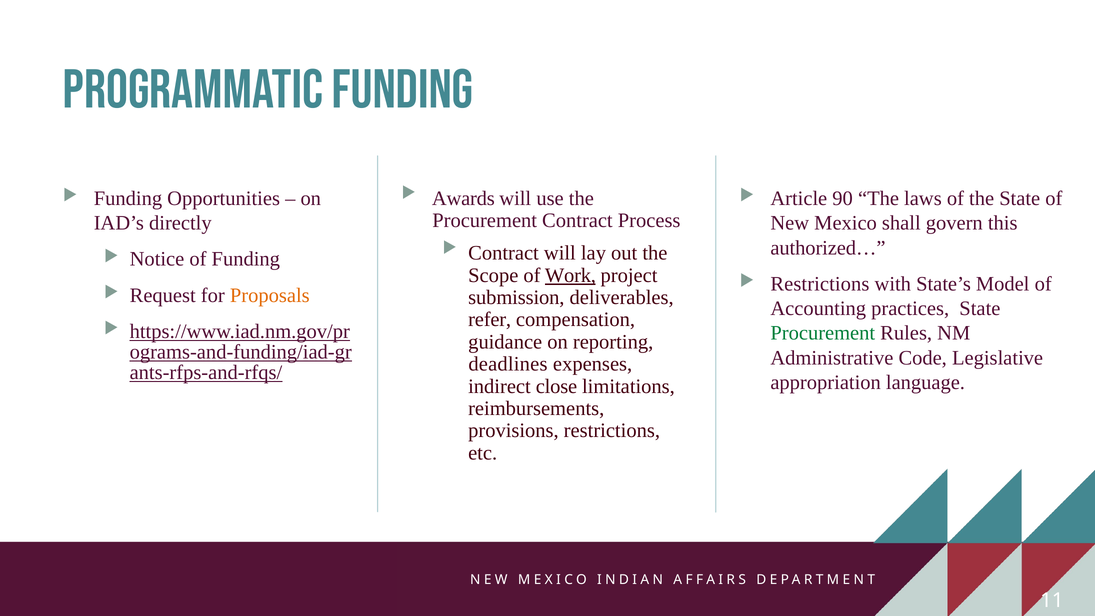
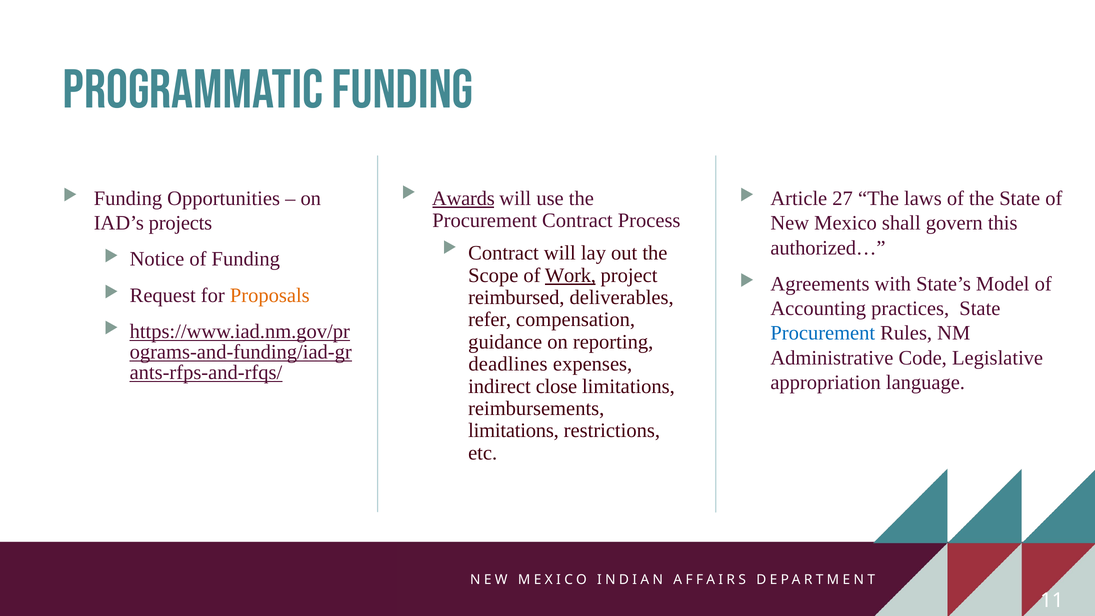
Awards underline: none -> present
90: 90 -> 27
directly: directly -> projects
Restrictions at (820, 284): Restrictions -> Agreements
submission: submission -> reimbursed
Procurement at (823, 333) colour: green -> blue
provisions at (513, 431): provisions -> limitations
